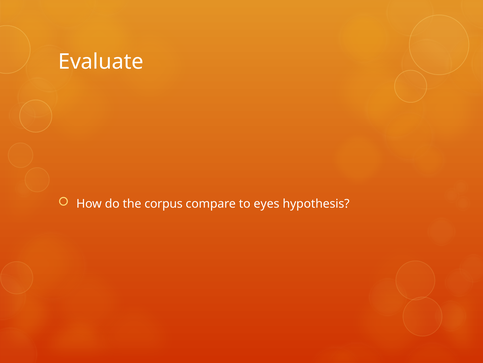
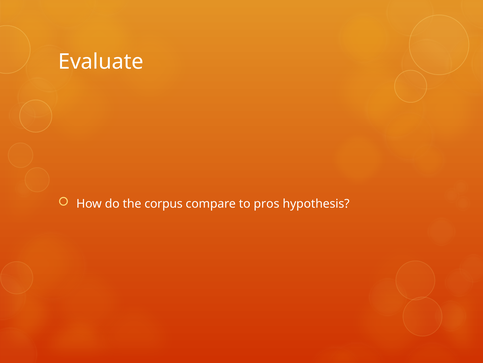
eyes: eyes -> pros
